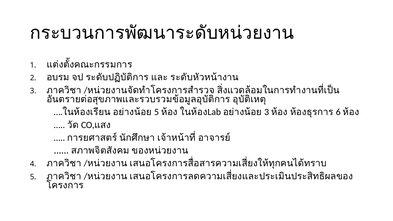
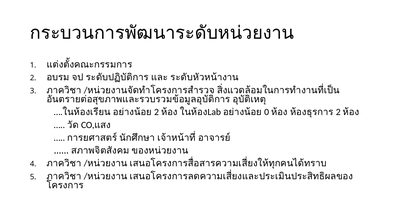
5 at (157, 112): 5 -> 2
3 at (267, 112): 3 -> 0
6 at (338, 112): 6 -> 2
